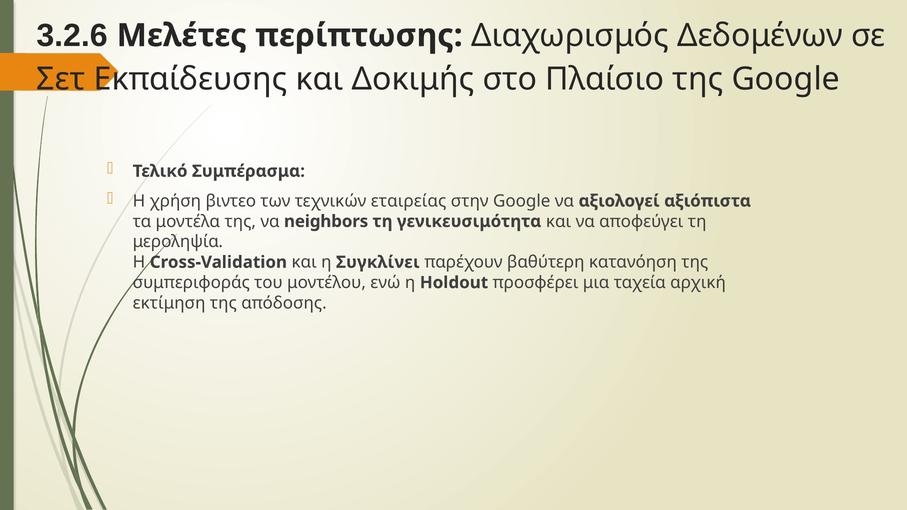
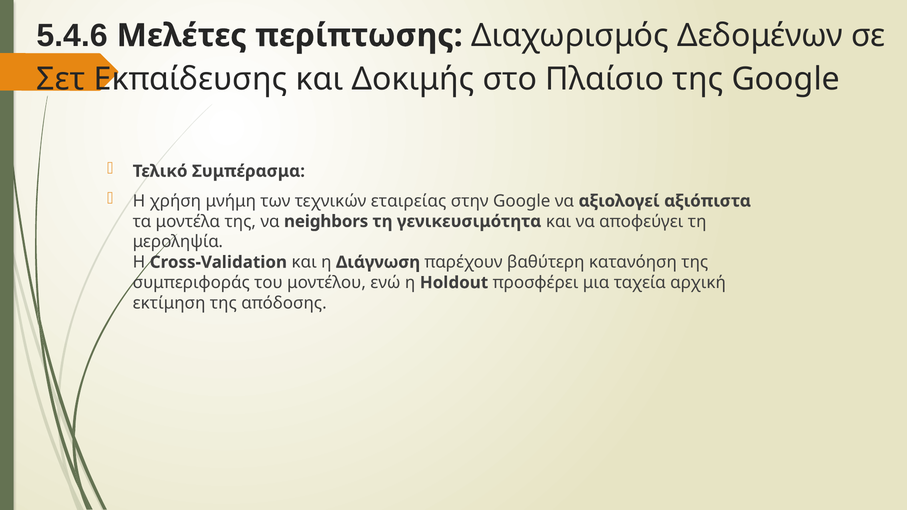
3.2.6: 3.2.6 -> 5.4.6
βιντεο: βιντεο -> μνήμη
Συγκλίνει: Συγκλίνει -> Διάγνωση
